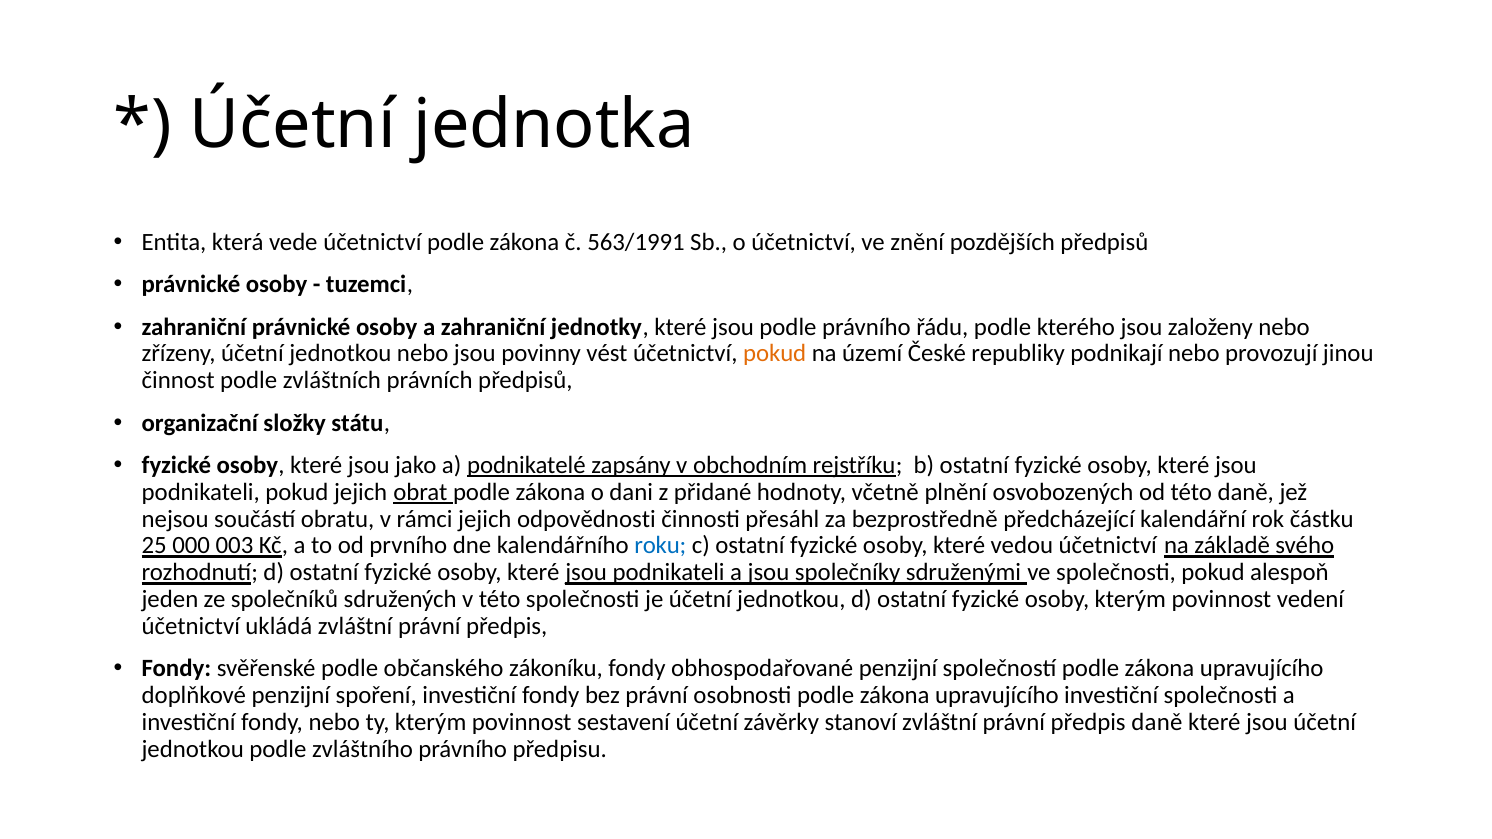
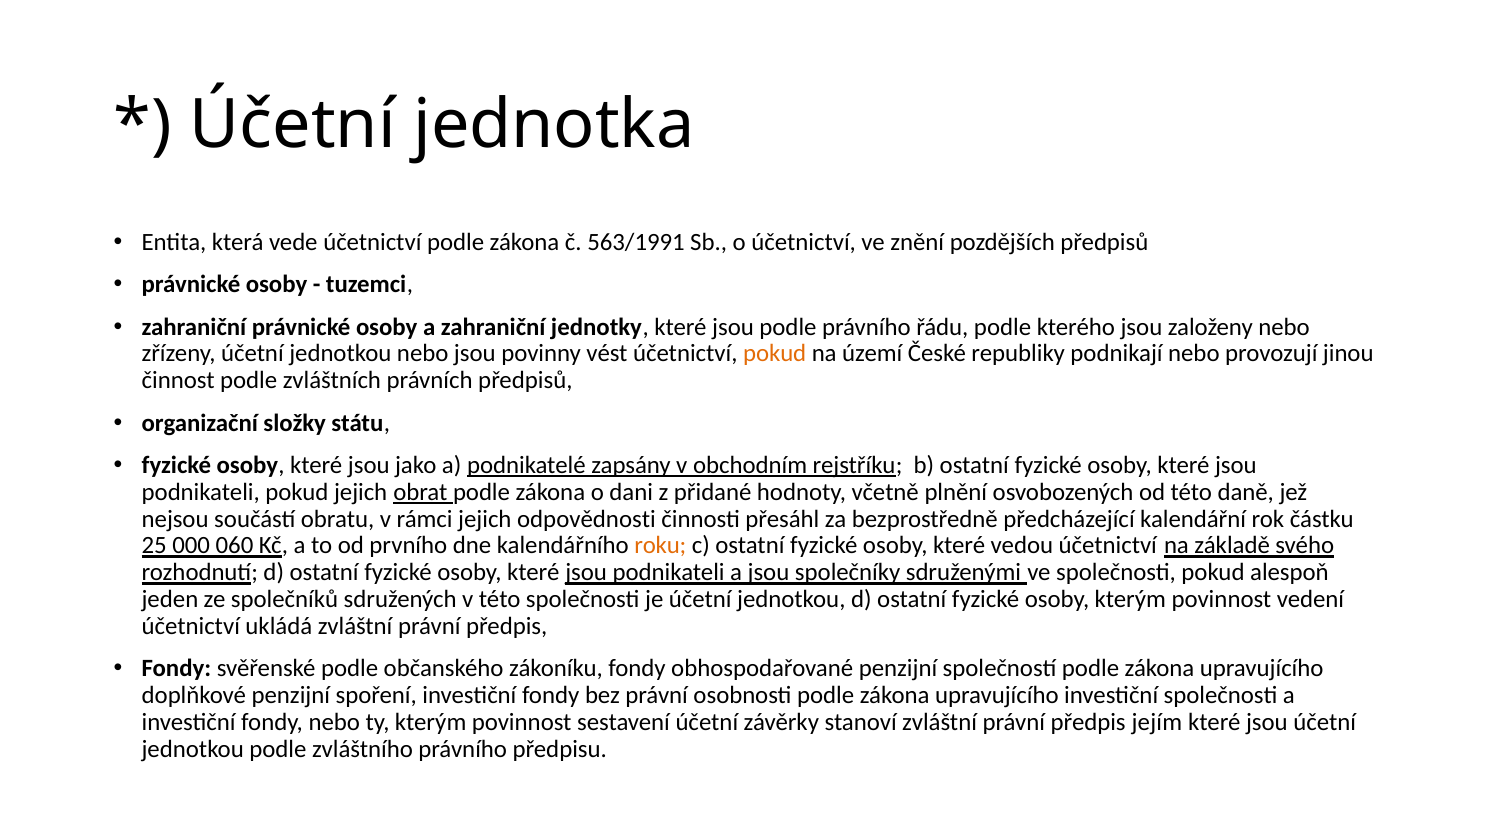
003: 003 -> 060
roku colour: blue -> orange
předpis daně: daně -> jejím
